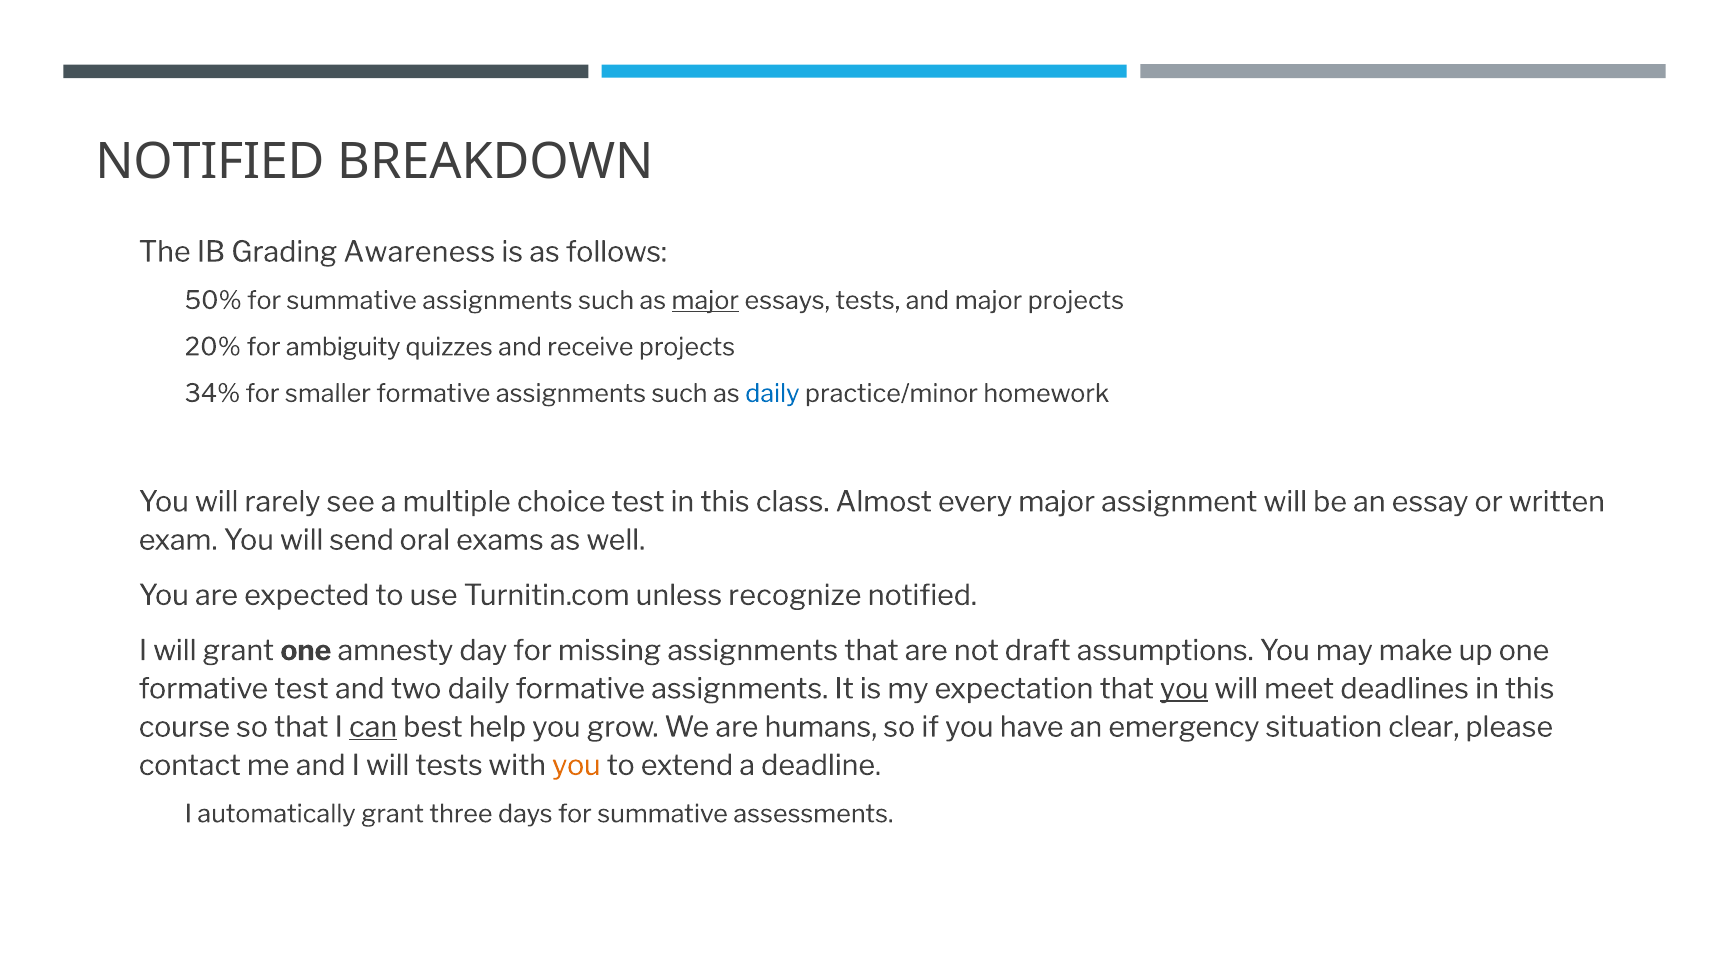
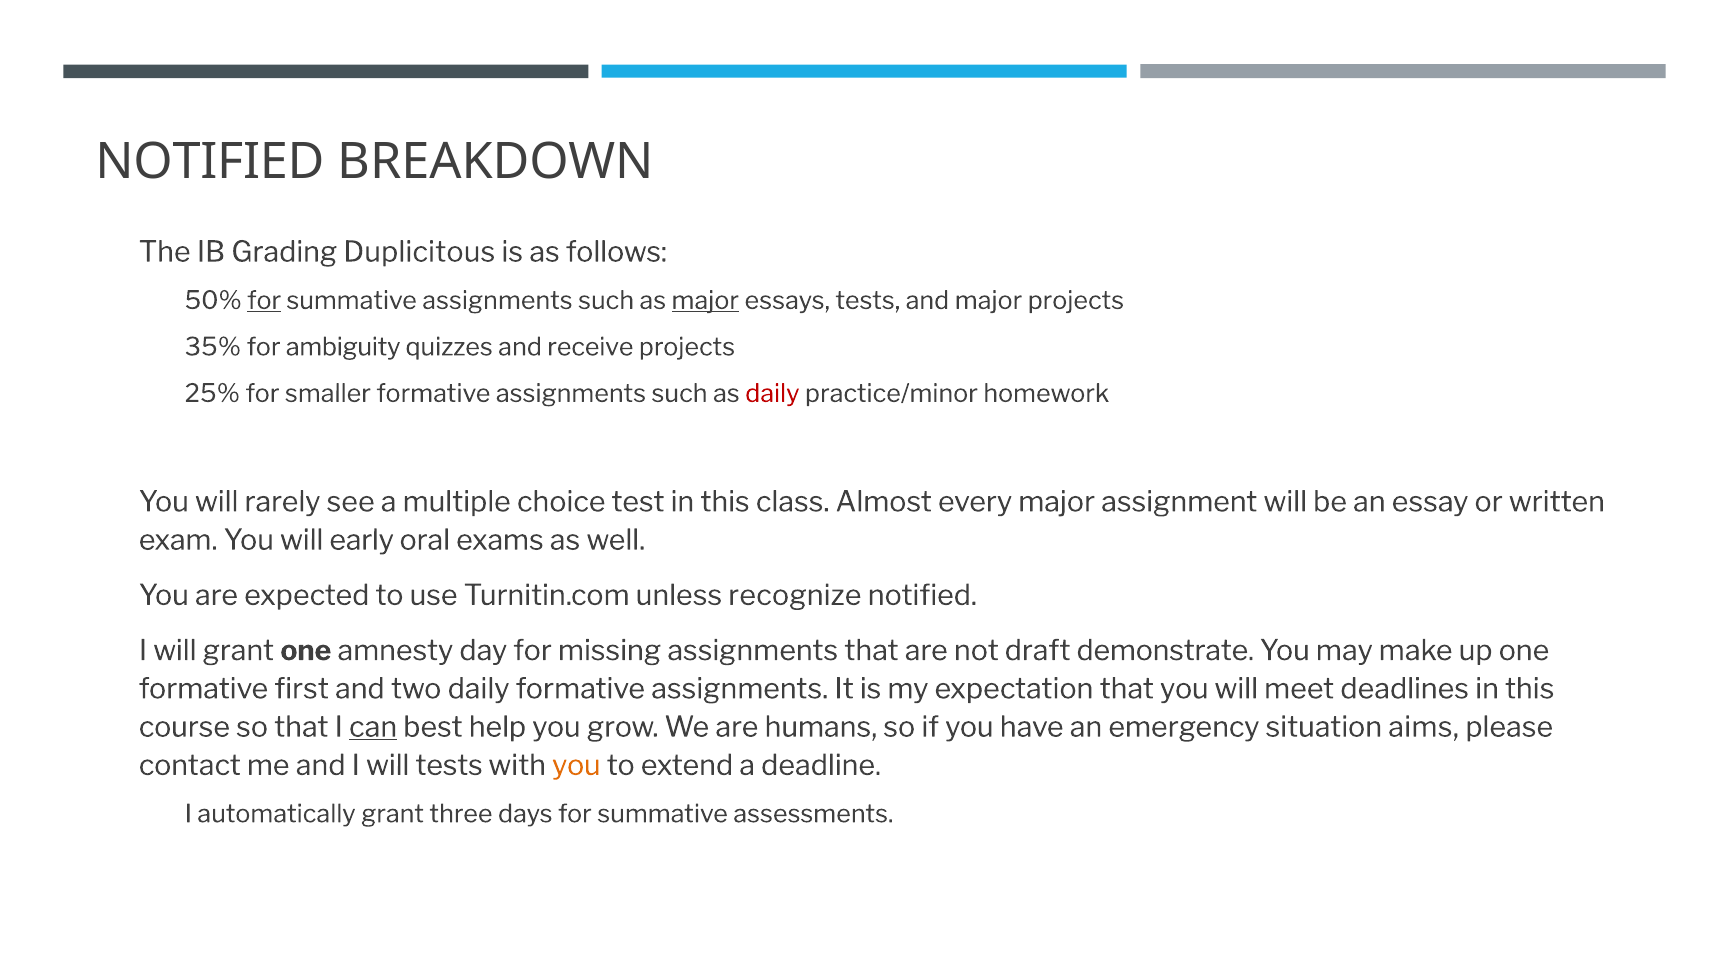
Awareness: Awareness -> Duplicitous
for at (264, 301) underline: none -> present
20%: 20% -> 35%
34%: 34% -> 25%
daily at (772, 394) colour: blue -> red
send: send -> early
assumptions: assumptions -> demonstrate
formative test: test -> first
you at (1184, 689) underline: present -> none
clear: clear -> aims
